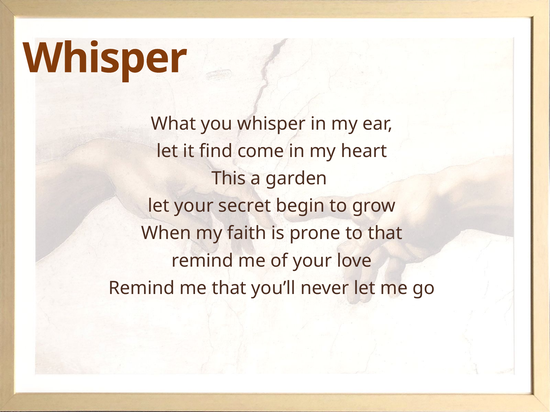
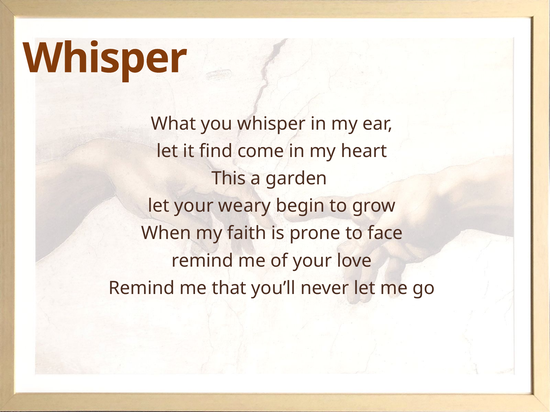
secret: secret -> weary
to that: that -> face
